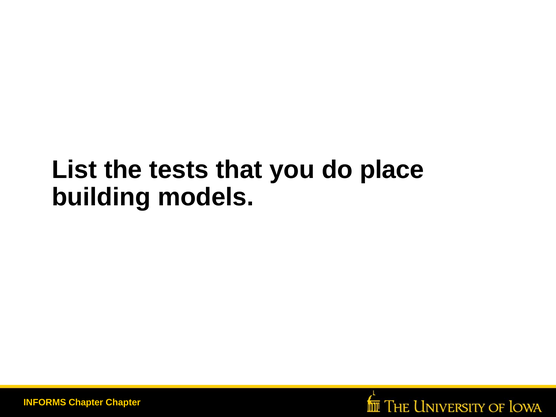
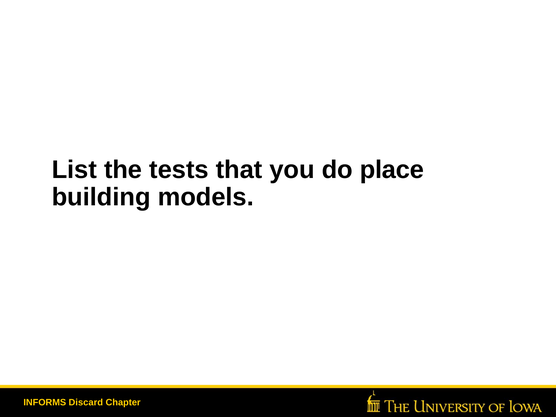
INFORMS Chapter: Chapter -> Discard
